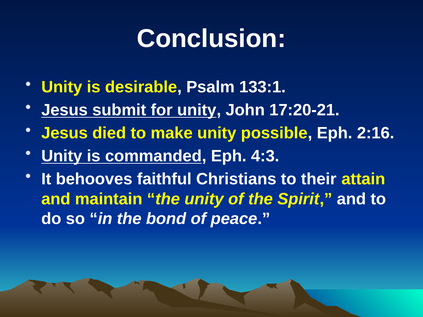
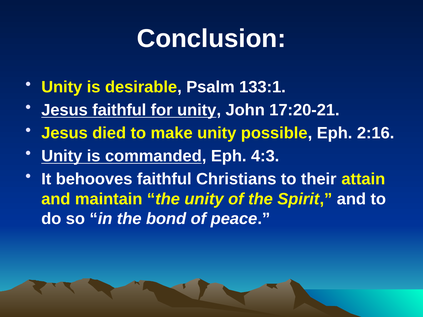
Jesus submit: submit -> faithful
